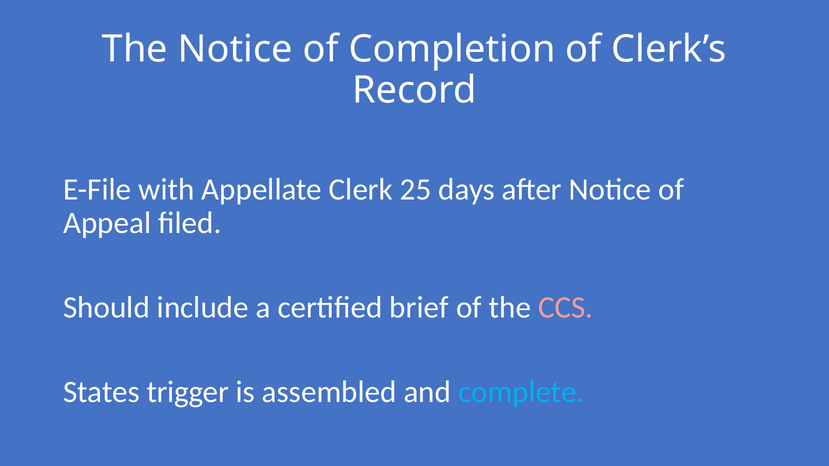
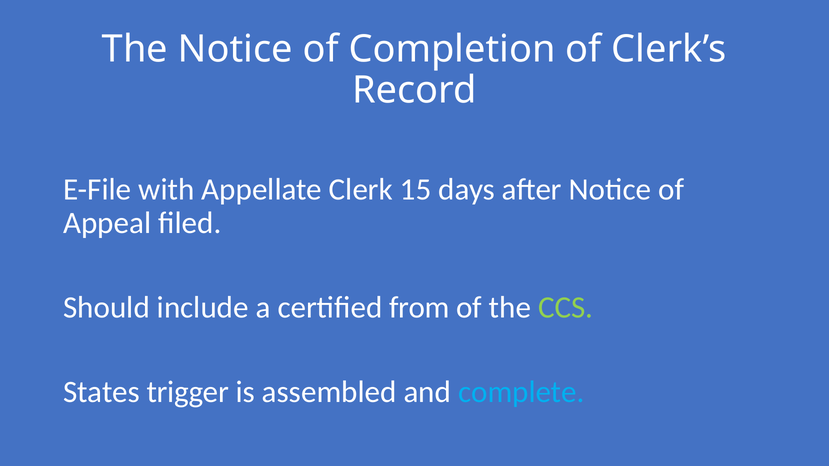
25: 25 -> 15
brief: brief -> from
CCS colour: pink -> light green
